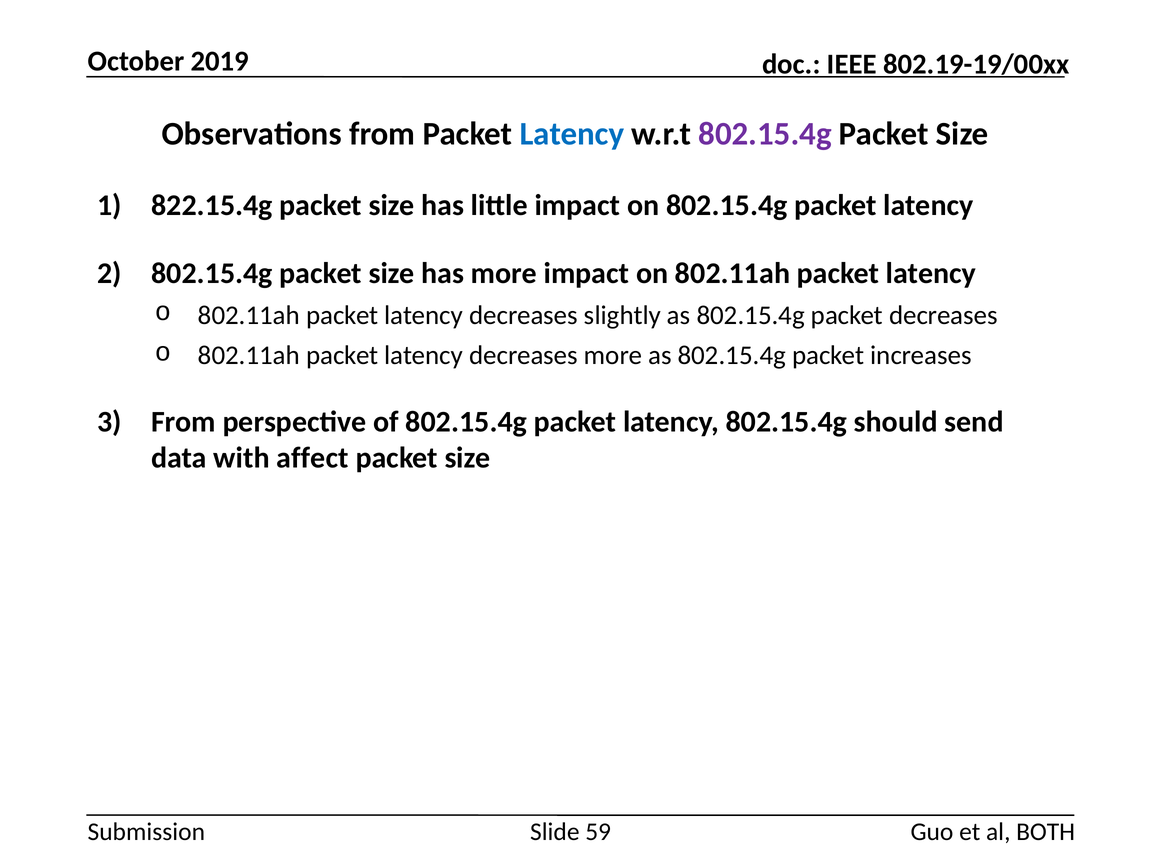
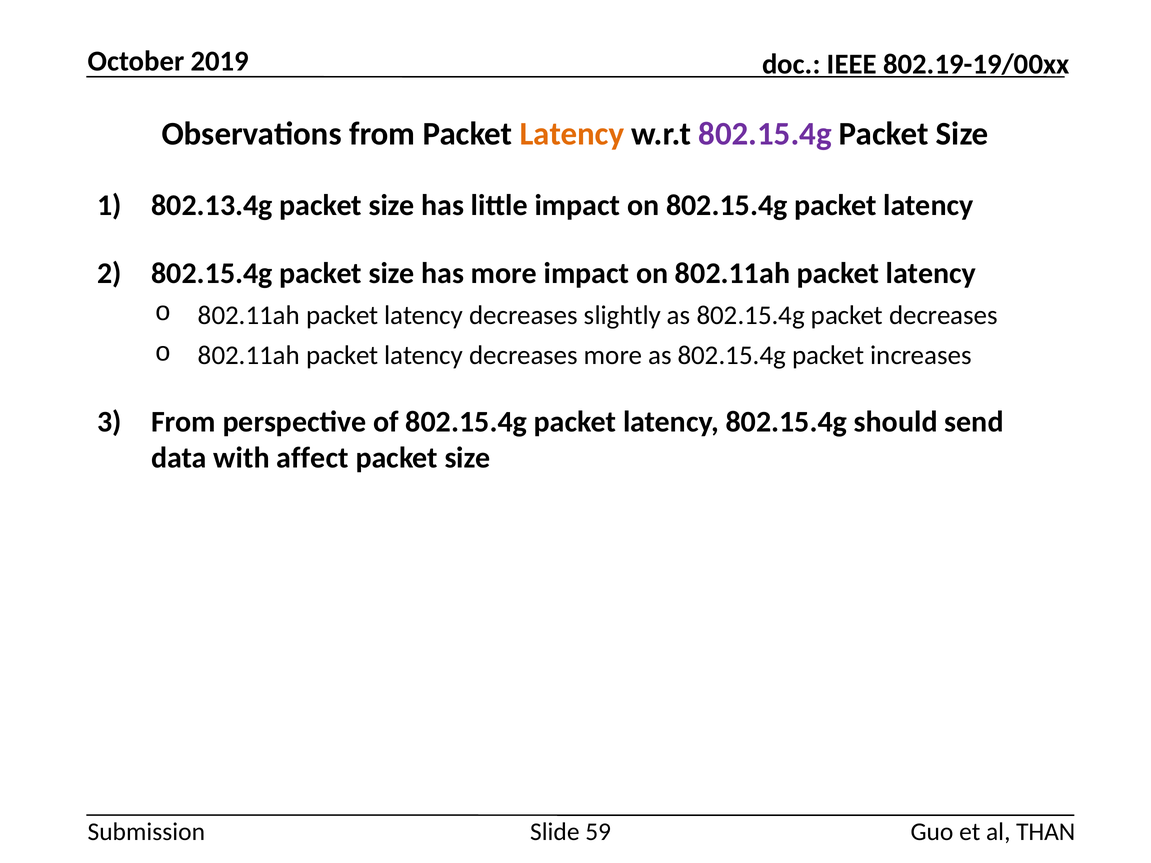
Latency at (572, 134) colour: blue -> orange
822.15.4g: 822.15.4g -> 802.13.4g
BOTH: BOTH -> THAN
